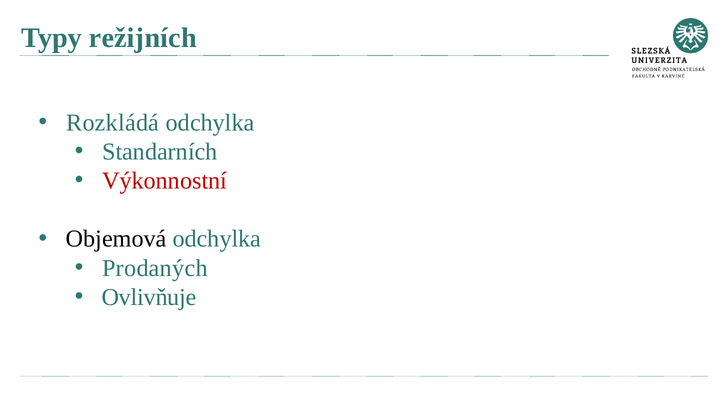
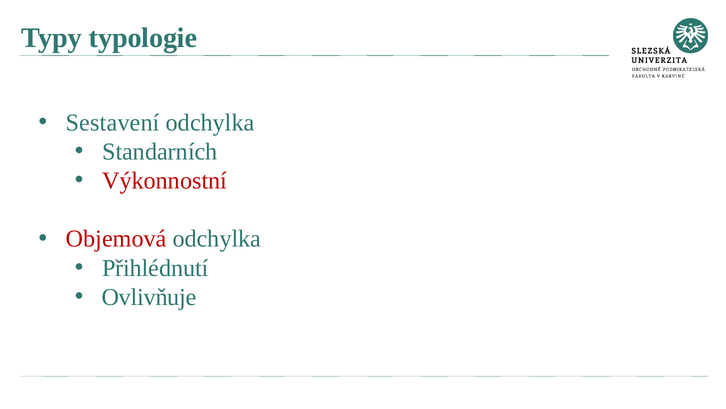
režijních: režijních -> typologie
Rozkládá: Rozkládá -> Sestavení
Objemová colour: black -> red
Prodaných: Prodaných -> Přihlédnutí
